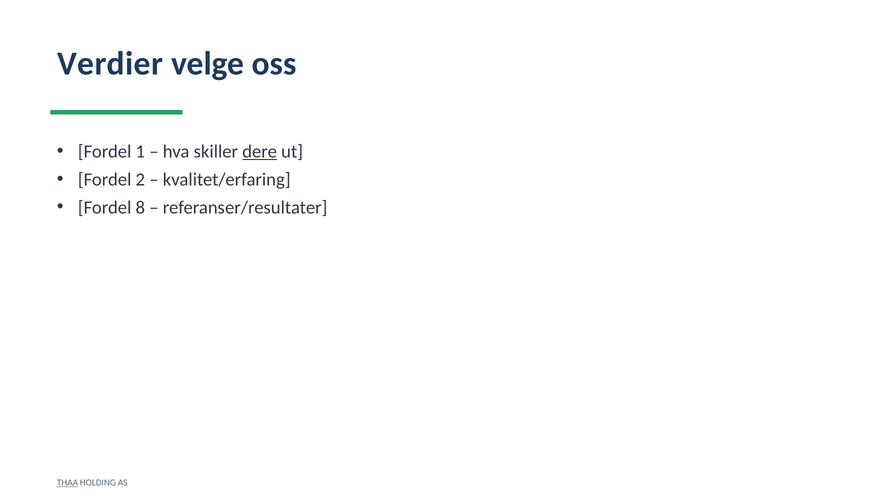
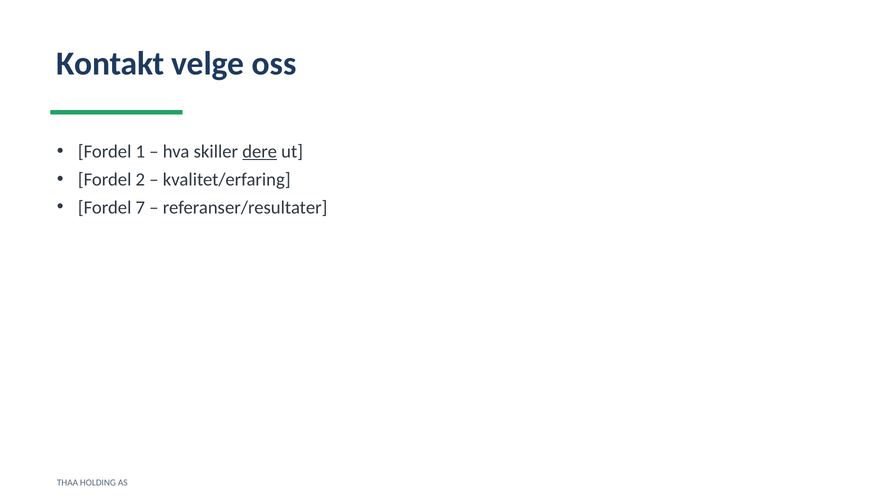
Verdier: Verdier -> Kontakt
8: 8 -> 7
THAA underline: present -> none
